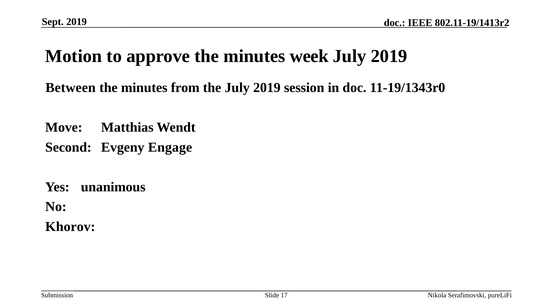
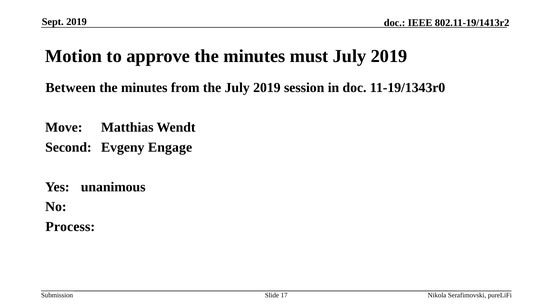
week: week -> must
Khorov: Khorov -> Process
